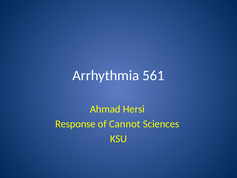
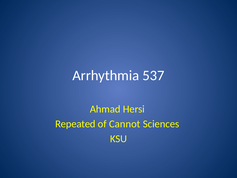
561: 561 -> 537
Response: Response -> Repeated
